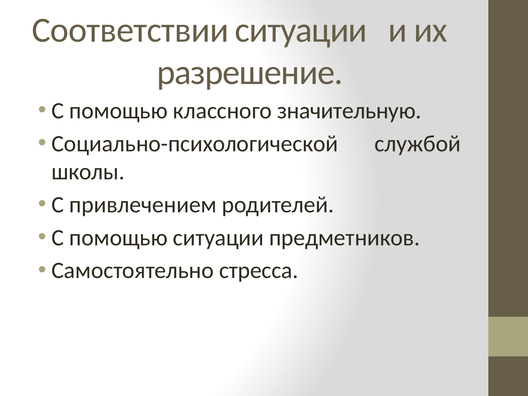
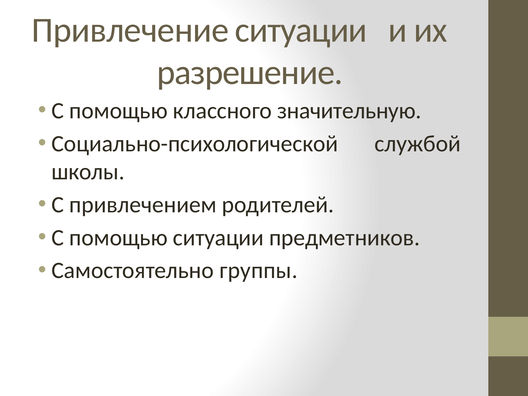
Соответствии: Соответствии -> Привлечение
стресса: стресса -> группы
